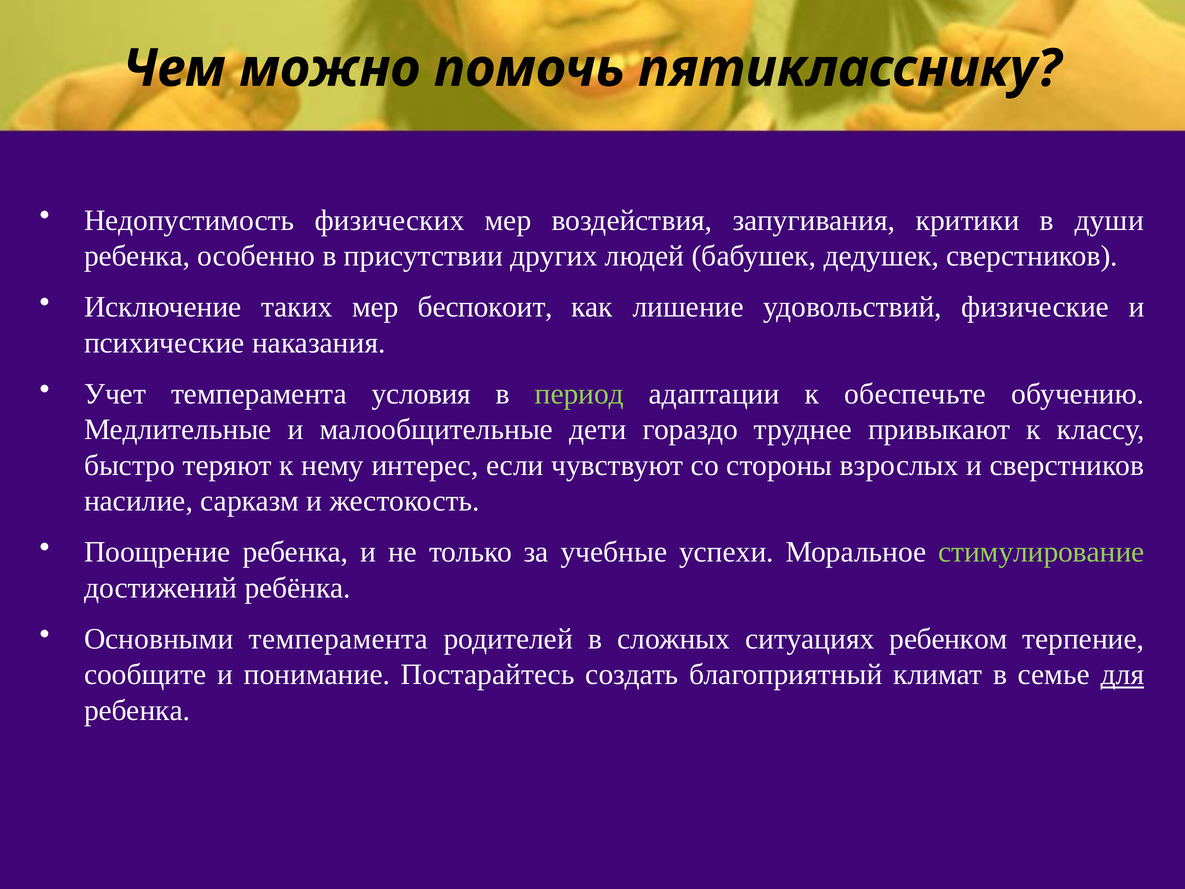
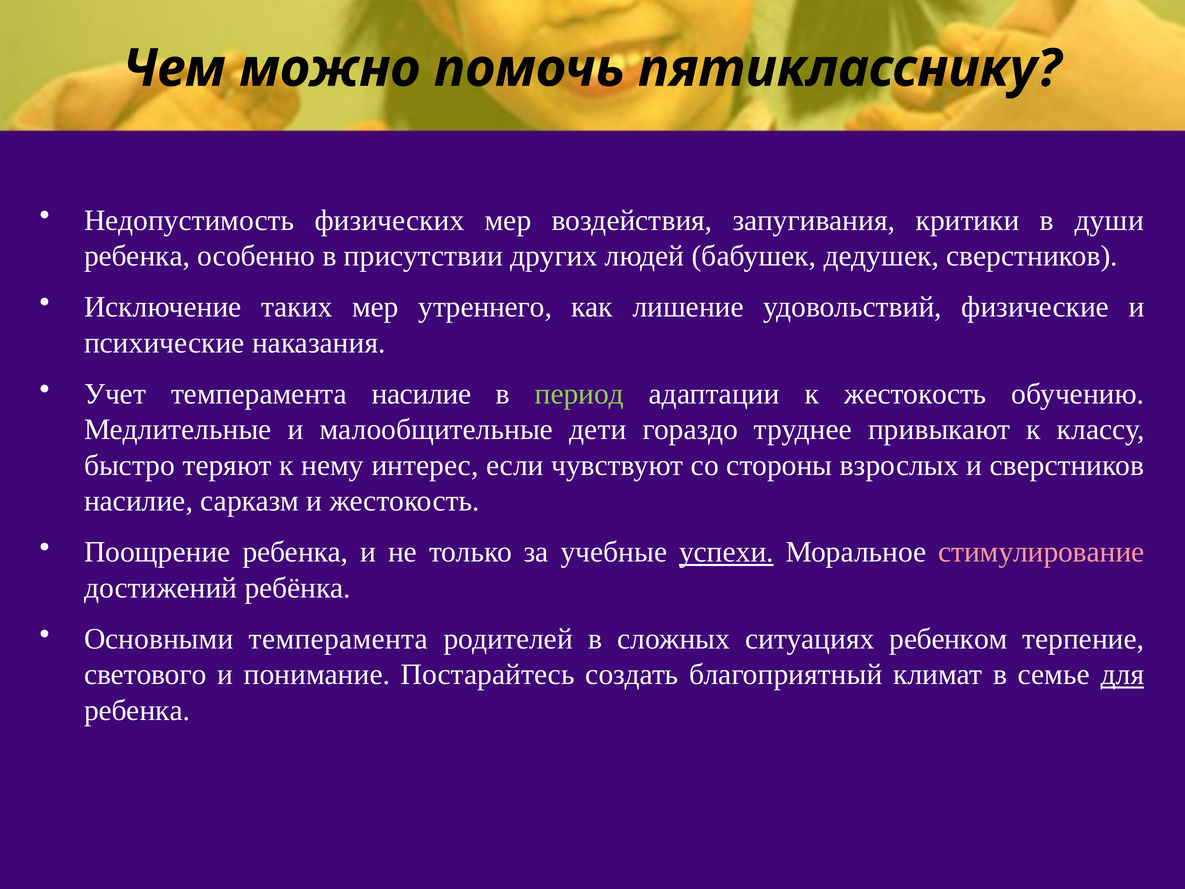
беспокоит: беспокоит -> утреннего
темперамента условия: условия -> насилие
к обеспечьте: обеспечьте -> жестокость
успехи underline: none -> present
стимулирование colour: light green -> pink
сообщите: сообщите -> светового
